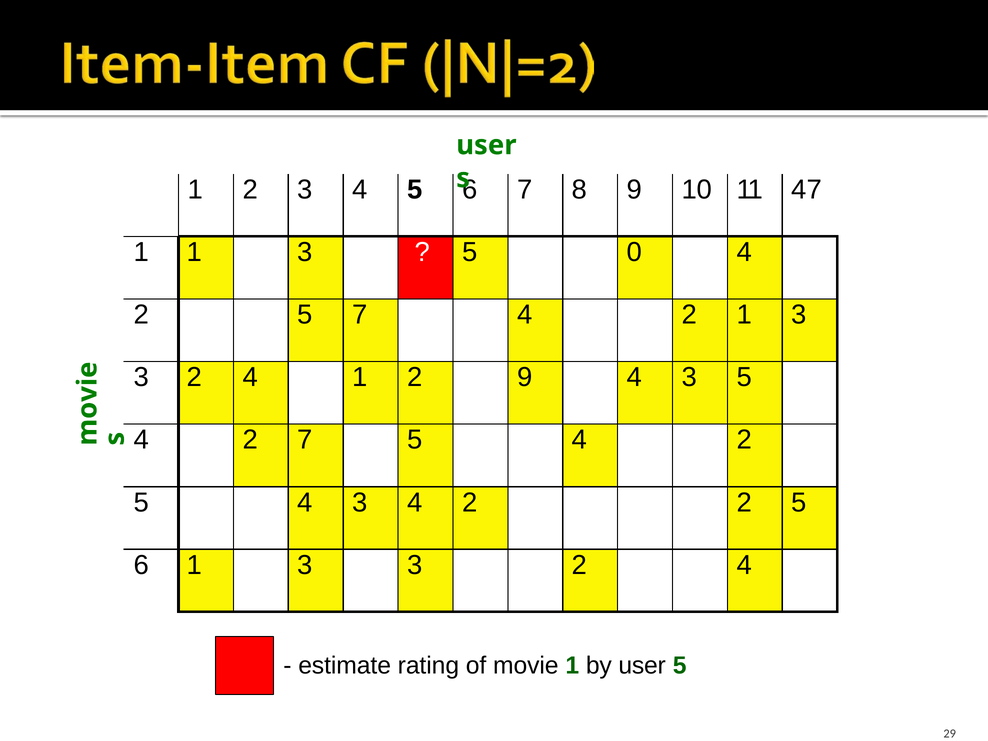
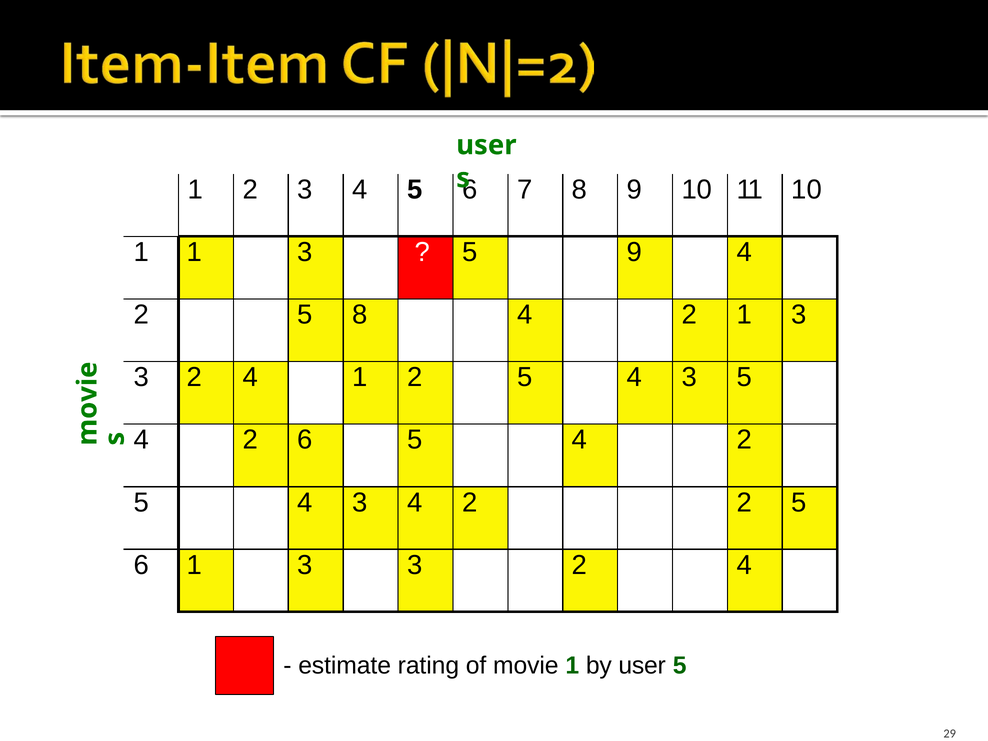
11 47: 47 -> 10
5 0: 0 -> 9
5 7: 7 -> 8
1 2 9: 9 -> 5
2 7: 7 -> 6
